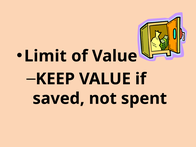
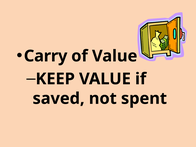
Limit: Limit -> Carry
